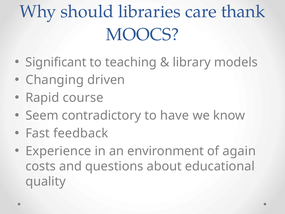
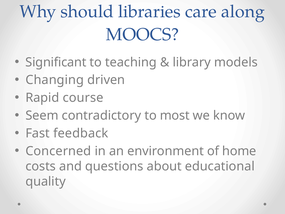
thank: thank -> along
have: have -> most
Experience: Experience -> Concerned
again: again -> home
